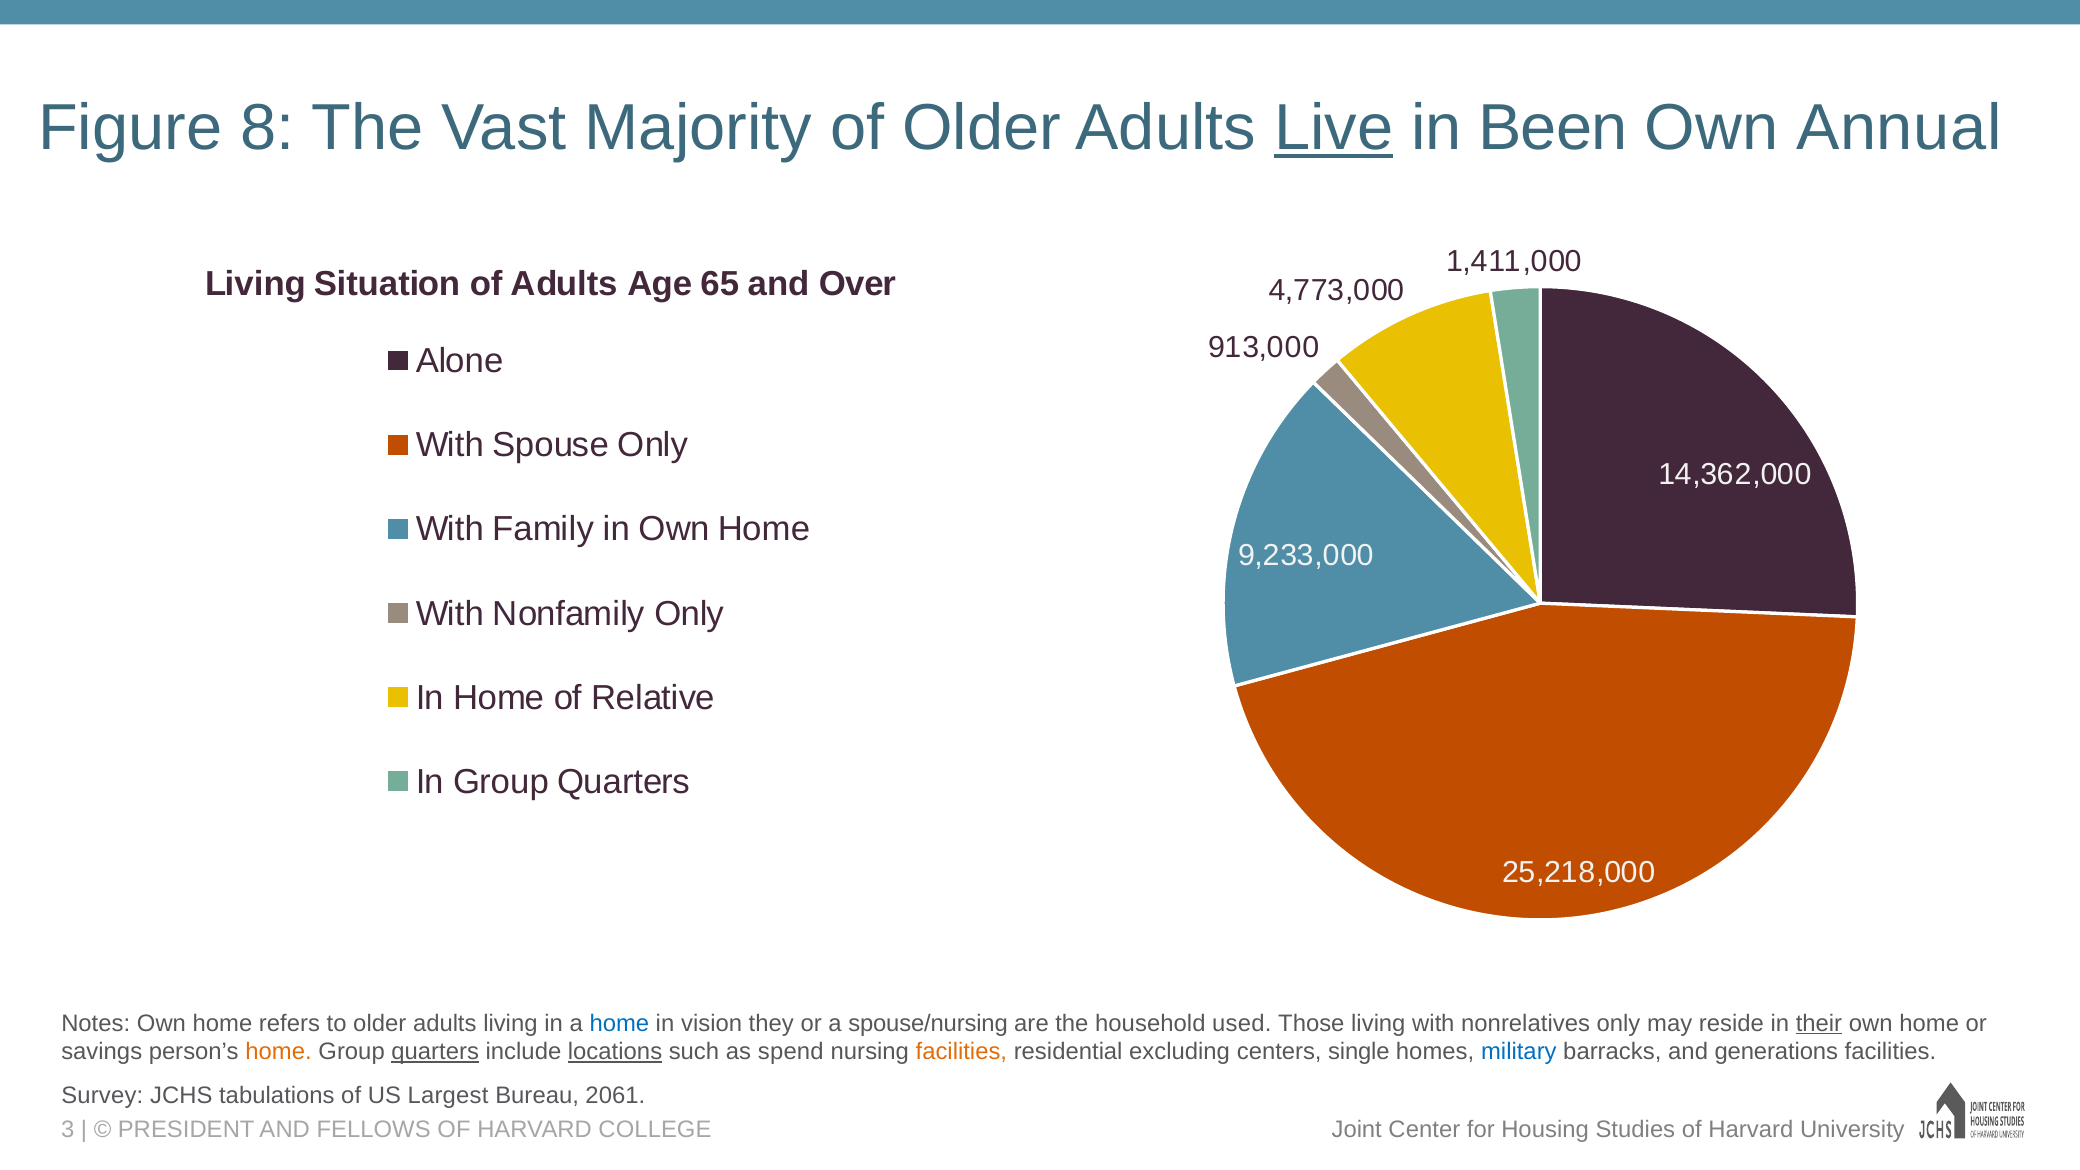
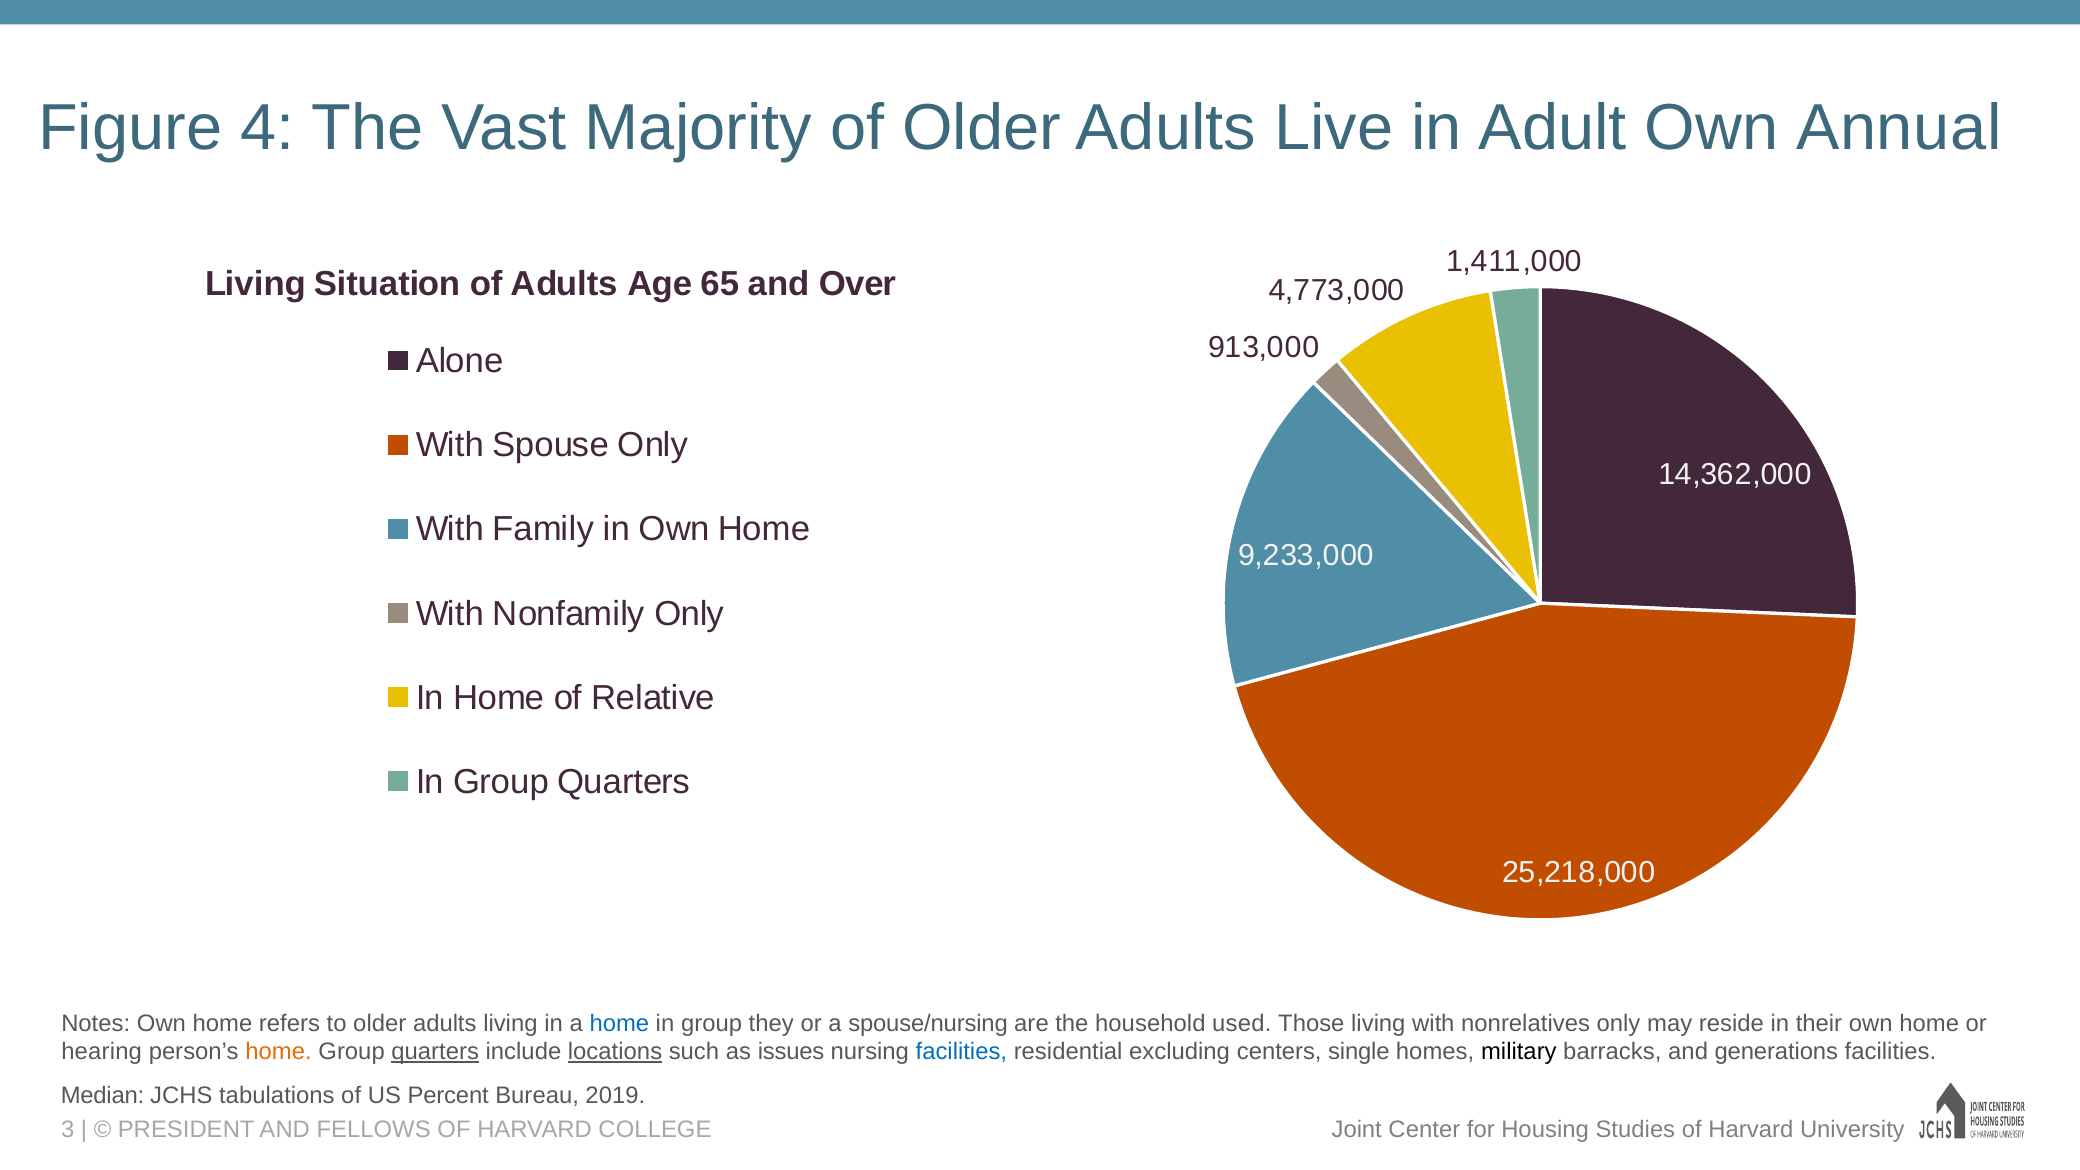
8: 8 -> 4
Live underline: present -> none
Been: Been -> Adult
vision at (712, 1023): vision -> group
their underline: present -> none
savings: savings -> hearing
spend: spend -> issues
facilities at (961, 1052) colour: orange -> blue
military colour: blue -> black
Survey: Survey -> Median
Largest: Largest -> Percent
2061: 2061 -> 2019
